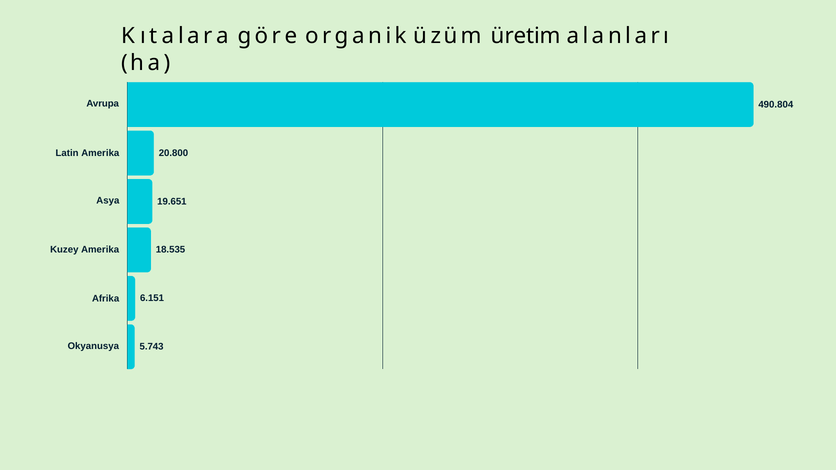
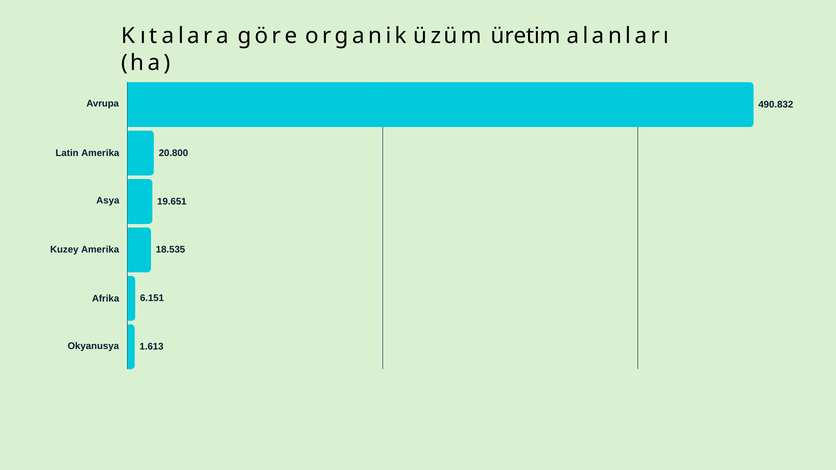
490.804: 490.804 -> 490.832
5.743: 5.743 -> 1.613
